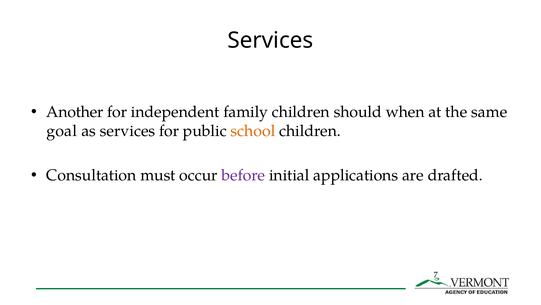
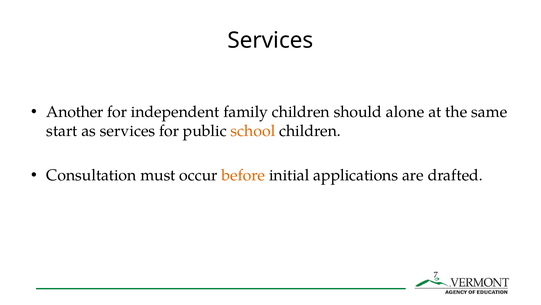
when: when -> alone
goal: goal -> start
before colour: purple -> orange
